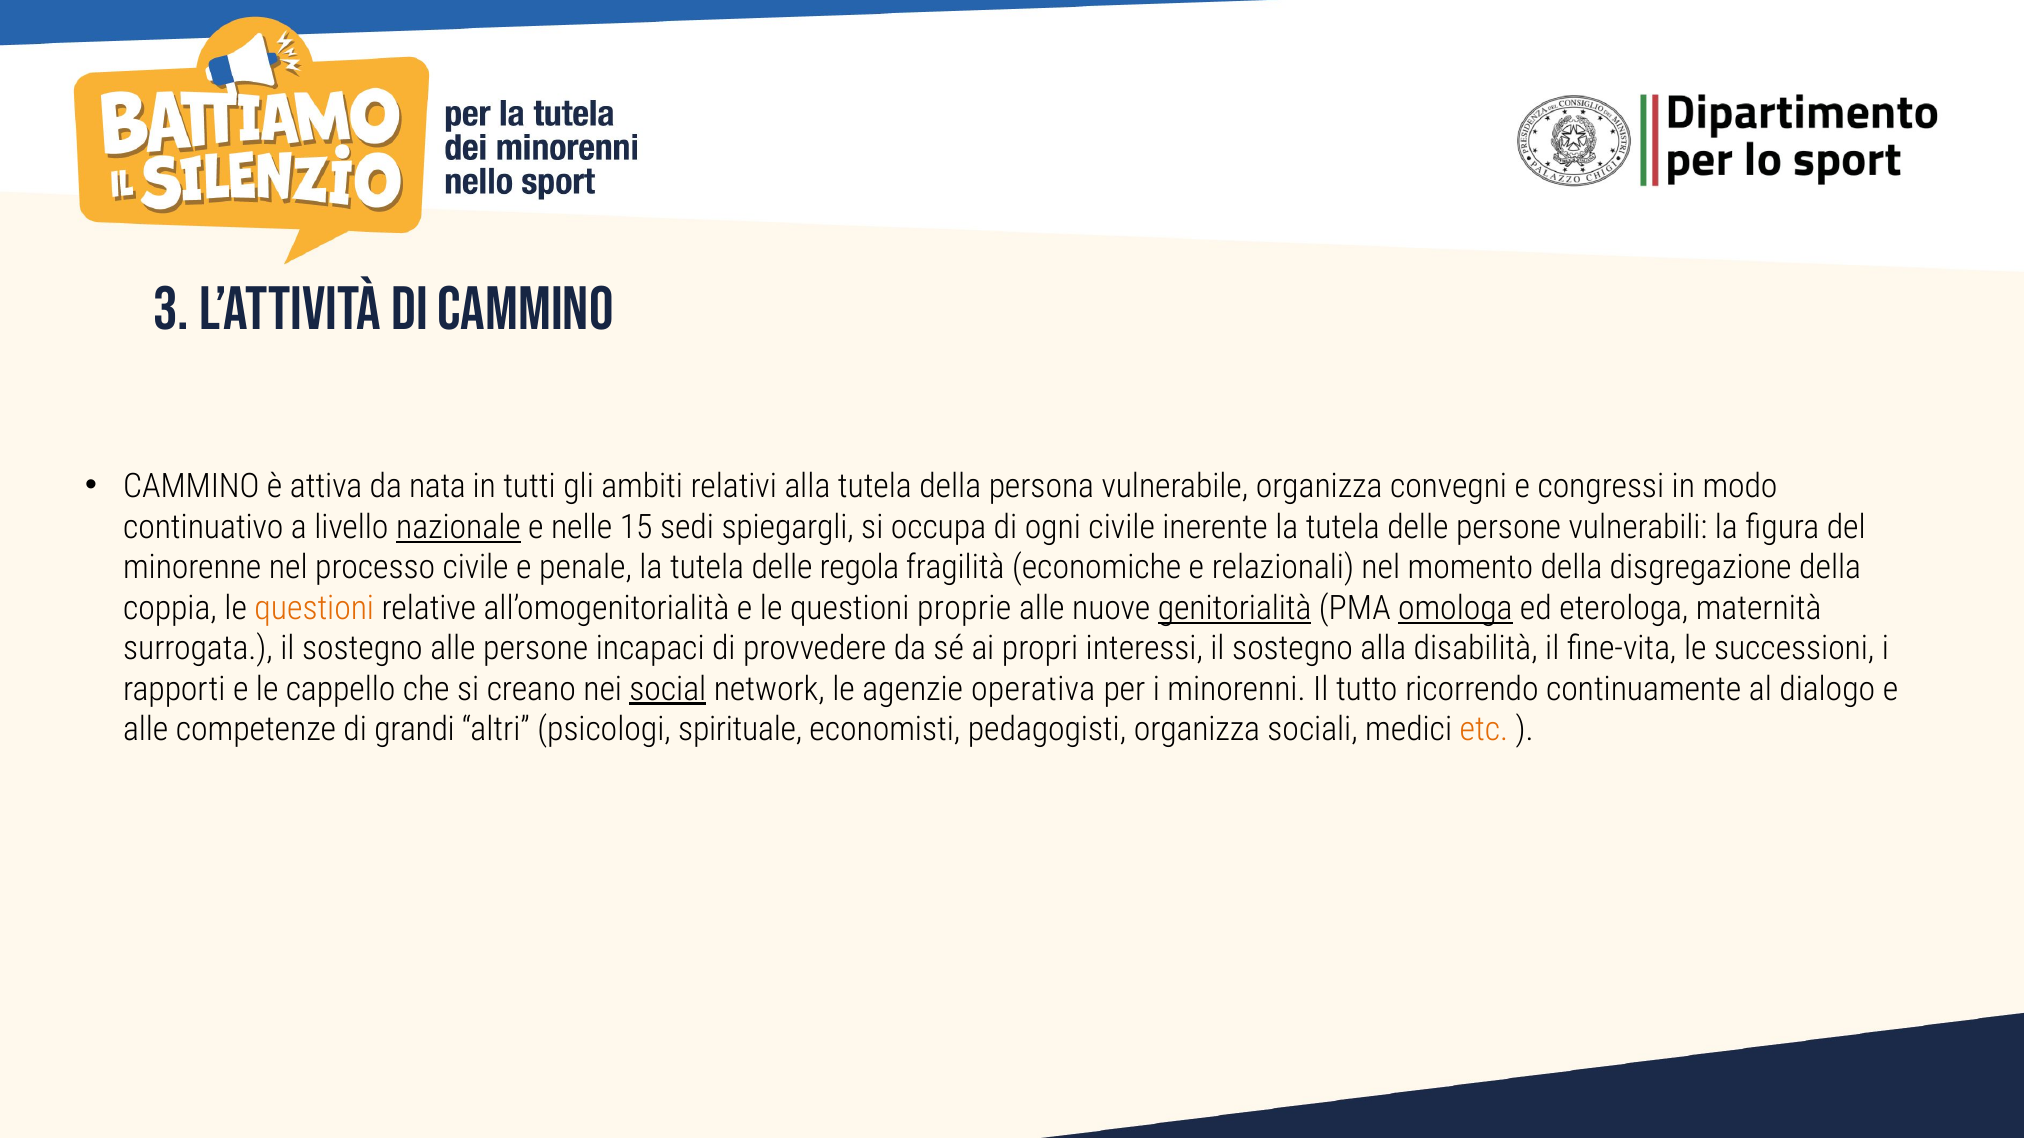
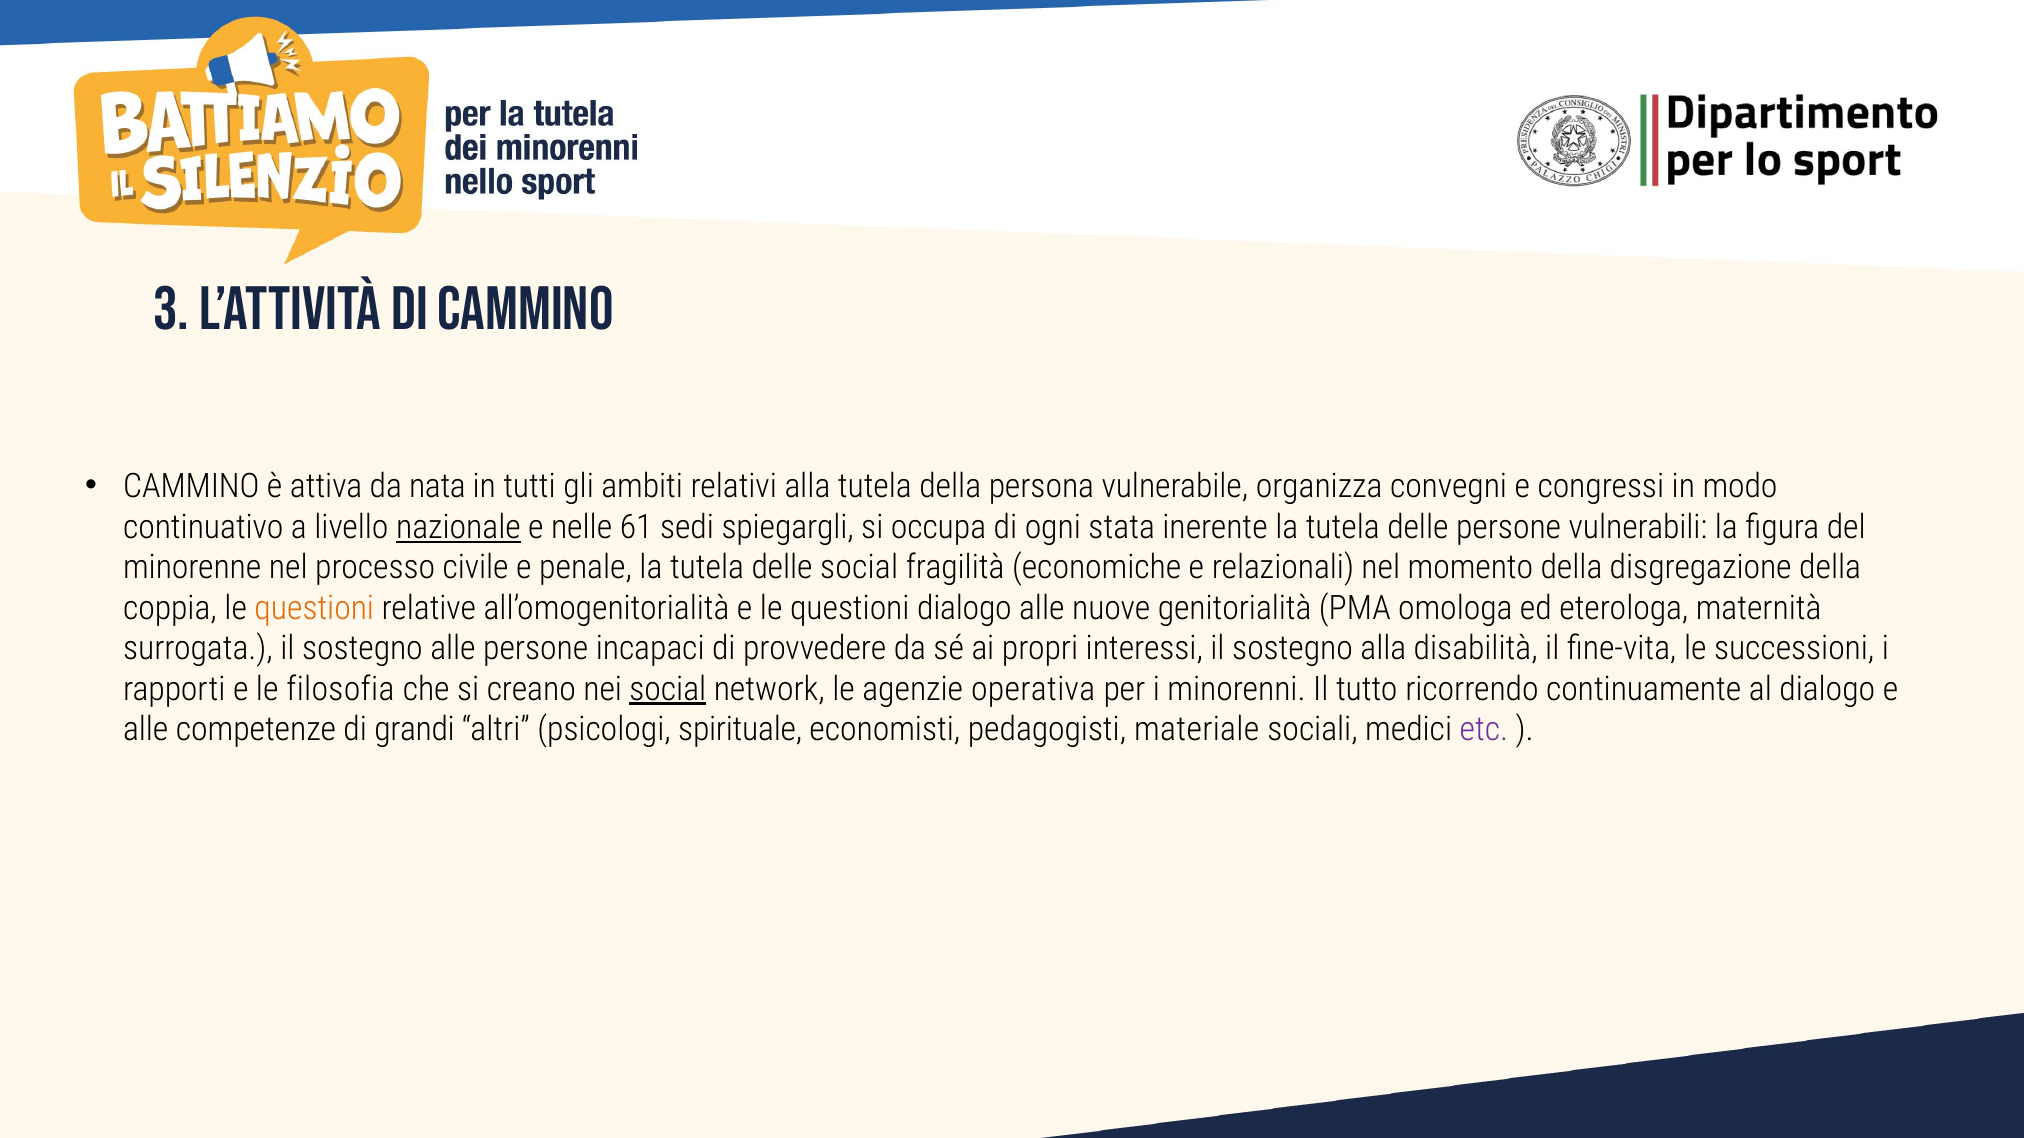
15: 15 -> 61
ogni civile: civile -> stata
delle regola: regola -> social
questioni proprie: proprie -> dialogo
genitorialità underline: present -> none
omologa underline: present -> none
cappello: cappello -> filosofia
pedagogisti organizza: organizza -> materiale
etc colour: orange -> purple
